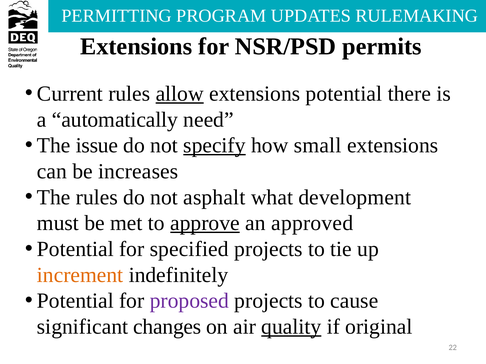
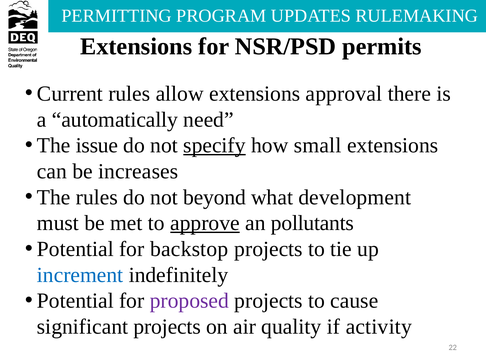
allow underline: present -> none
extensions potential: potential -> approval
asphalt: asphalt -> beyond
approved: approved -> pollutants
specified: specified -> backstop
increment colour: orange -> blue
significant changes: changes -> projects
quality underline: present -> none
original: original -> activity
